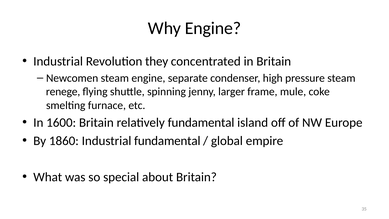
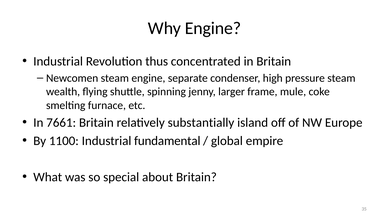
they: they -> thus
renege: renege -> wealth
1600: 1600 -> 7661
relatively fundamental: fundamental -> substantially
1860: 1860 -> 1100
